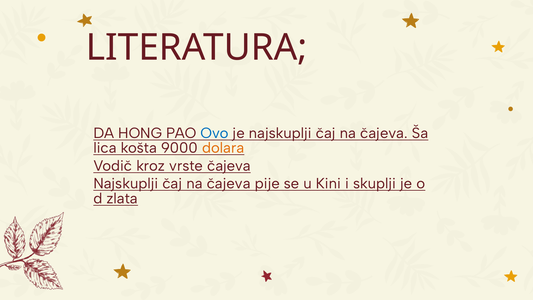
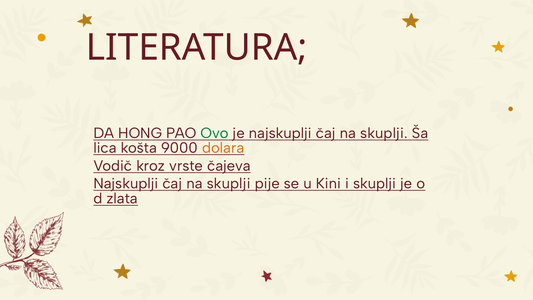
Ovo colour: blue -> green
čajeva at (384, 133): čajeva -> skuplji
čajeva at (229, 184): čajeva -> skuplji
